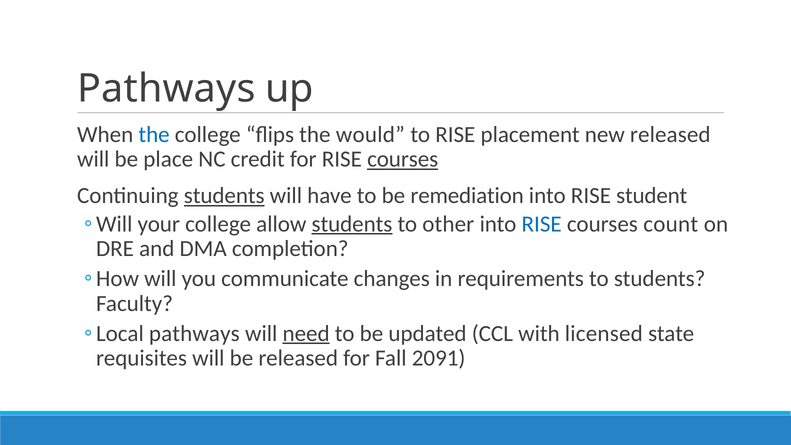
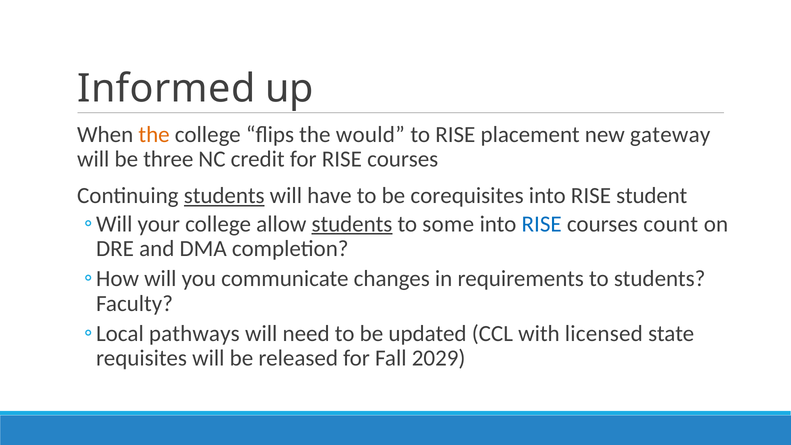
Pathways at (166, 89): Pathways -> Informed
the at (154, 134) colour: blue -> orange
new released: released -> gateway
place: place -> three
courses at (403, 159) underline: present -> none
remediation: remediation -> corequisites
other: other -> some
need underline: present -> none
2091: 2091 -> 2029
